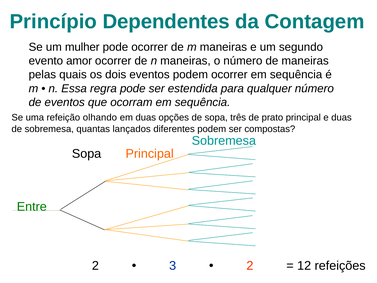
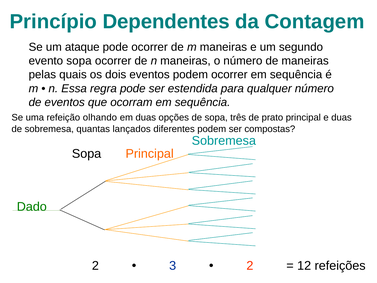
mulher: mulher -> ataque
evento amor: amor -> sopa
Entre: Entre -> Dado
